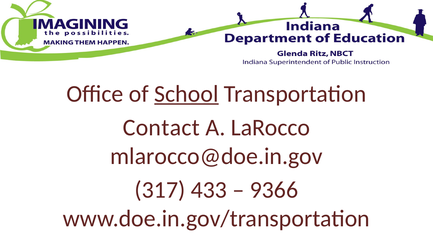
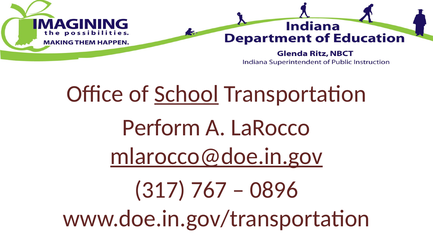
Contact: Contact -> Perform
mlarocco@doe.in.gov underline: none -> present
433: 433 -> 767
9366: 9366 -> 0896
